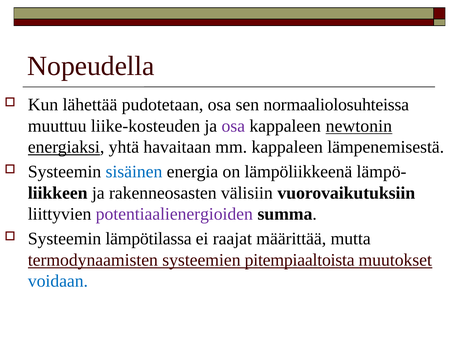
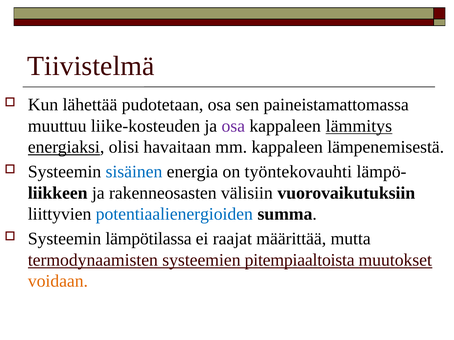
Nopeudella: Nopeudella -> Tiivistelmä
normaaliolosuhteissa: normaaliolosuhteissa -> paineistamattomassa
newtonin: newtonin -> lämmitys
yhtä: yhtä -> olisi
lämpöliikkeenä: lämpöliikkeenä -> työntekovauhti
potentiaalienergioiden colour: purple -> blue
voidaan colour: blue -> orange
